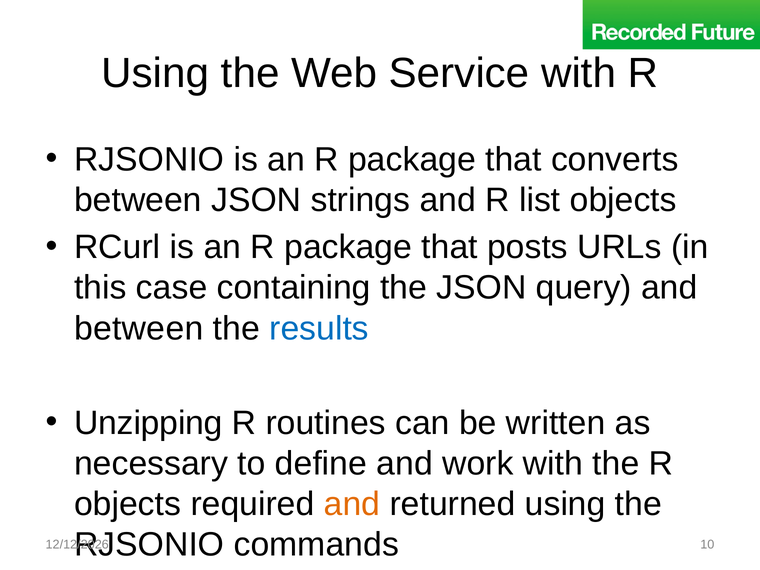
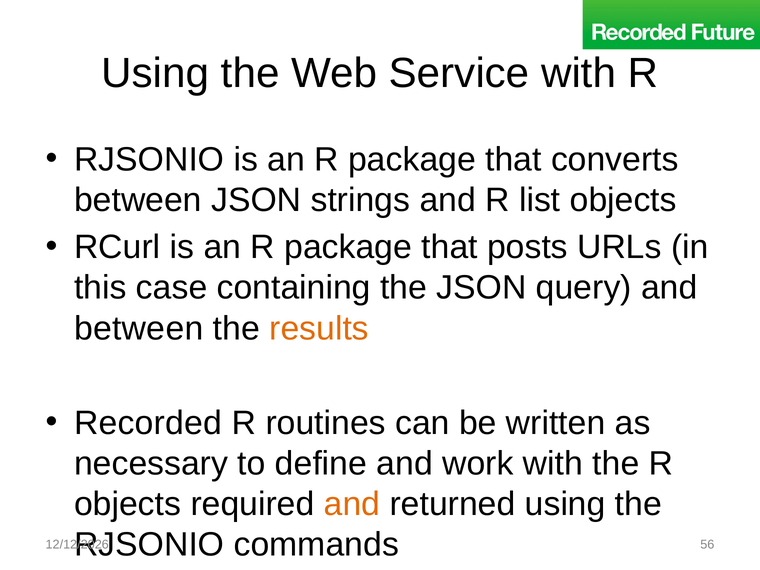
results colour: blue -> orange
Unzipping: Unzipping -> Recorded
10: 10 -> 56
